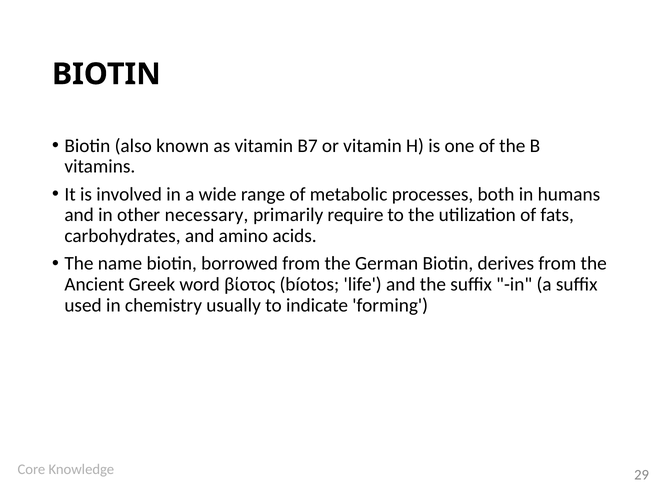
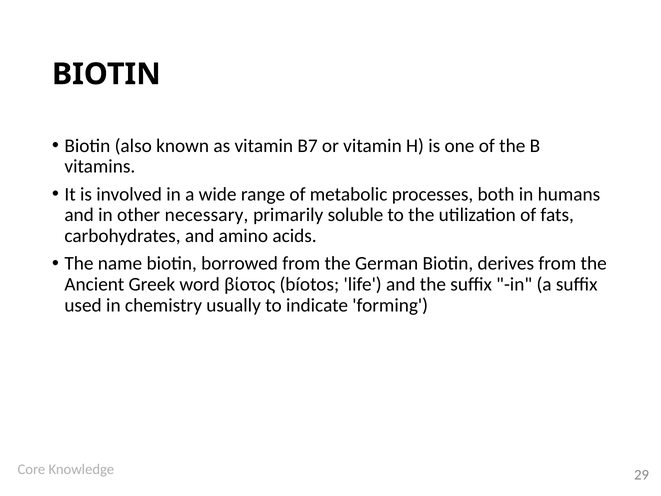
require: require -> soluble
